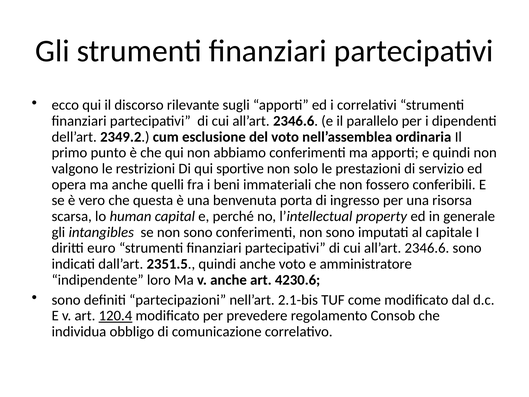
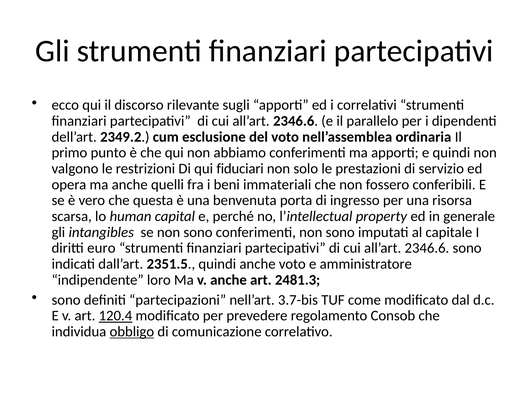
sportive: sportive -> fiduciari
4230.6: 4230.6 -> 2481.3
2.1-bis: 2.1-bis -> 3.7-bis
obbligo underline: none -> present
